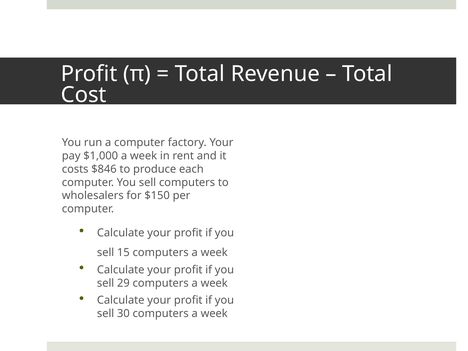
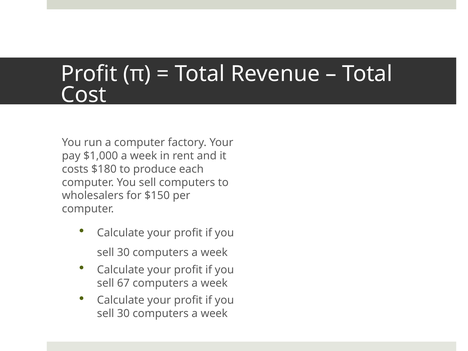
$846: $846 -> $180
15 at (123, 253): 15 -> 30
29: 29 -> 67
